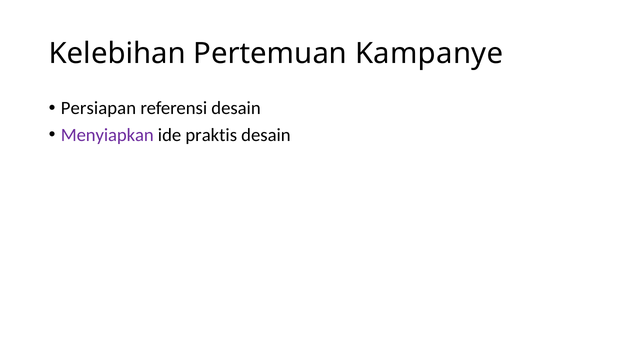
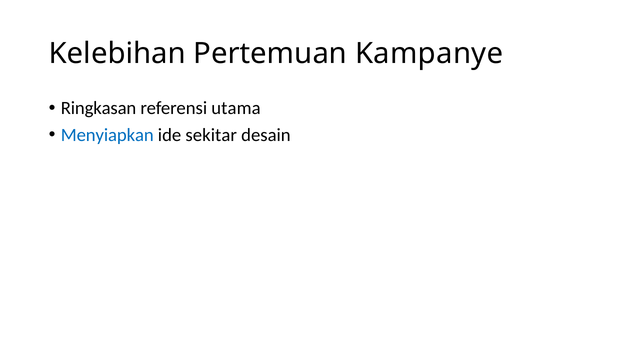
Persiapan: Persiapan -> Ringkasan
referensi desain: desain -> utama
Menyiapkan colour: purple -> blue
praktis: praktis -> sekitar
